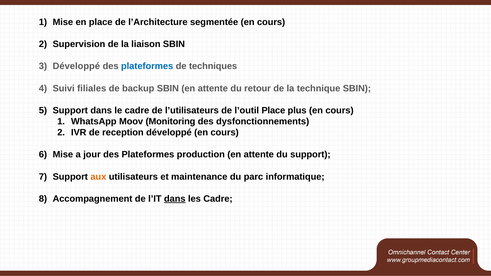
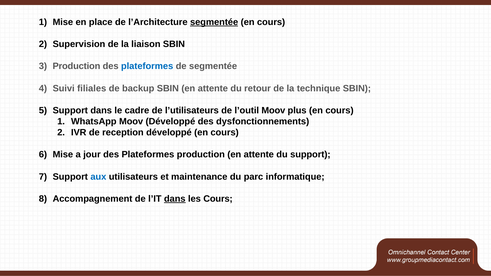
segmentée at (214, 22) underline: none -> present
Développé at (76, 66): Développé -> Production
de techniques: techniques -> segmentée
l’outil Place: Place -> Moov
Moov Monitoring: Monitoring -> Développé
aux colour: orange -> blue
les Cadre: Cadre -> Cours
